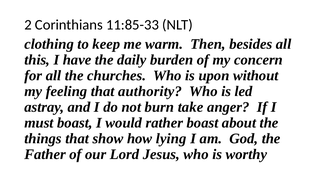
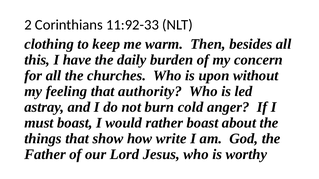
11:85-33: 11:85-33 -> 11:92-33
take: take -> cold
lying: lying -> write
